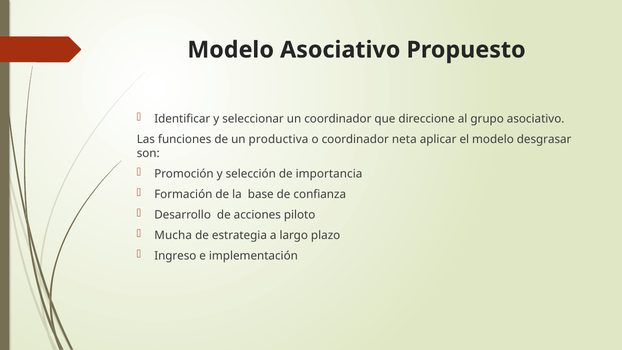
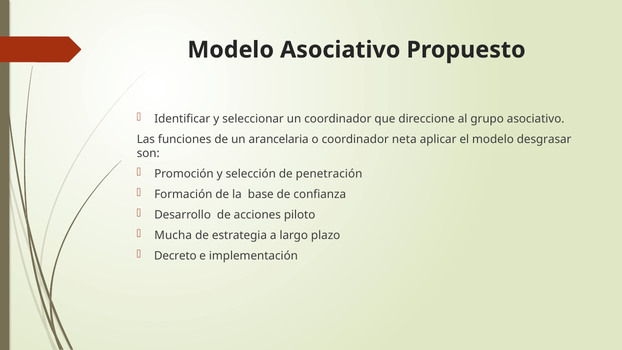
productiva: productiva -> arancelaria
importancia: importancia -> penetración
Ingreso: Ingreso -> Decreto
